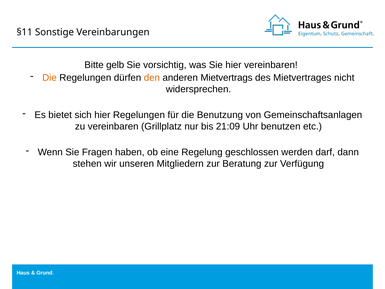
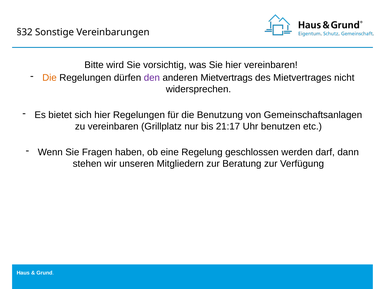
§11: §11 -> §32
gelb: gelb -> wird
den colour: orange -> purple
21:09: 21:09 -> 21:17
